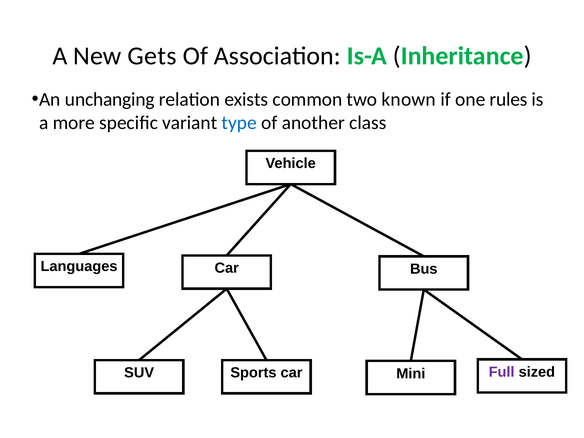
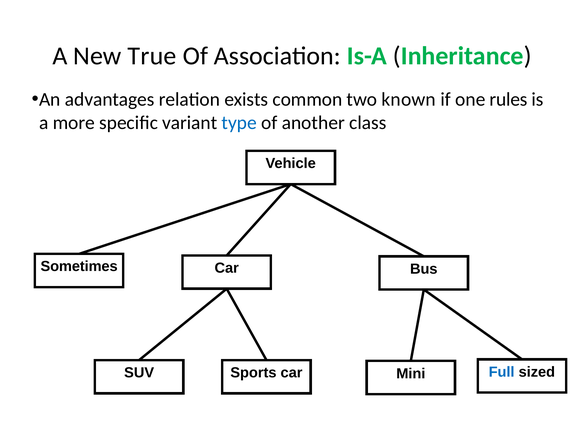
Gets: Gets -> True
unchanging: unchanging -> advantages
Languages: Languages -> Sometimes
Full colour: purple -> blue
